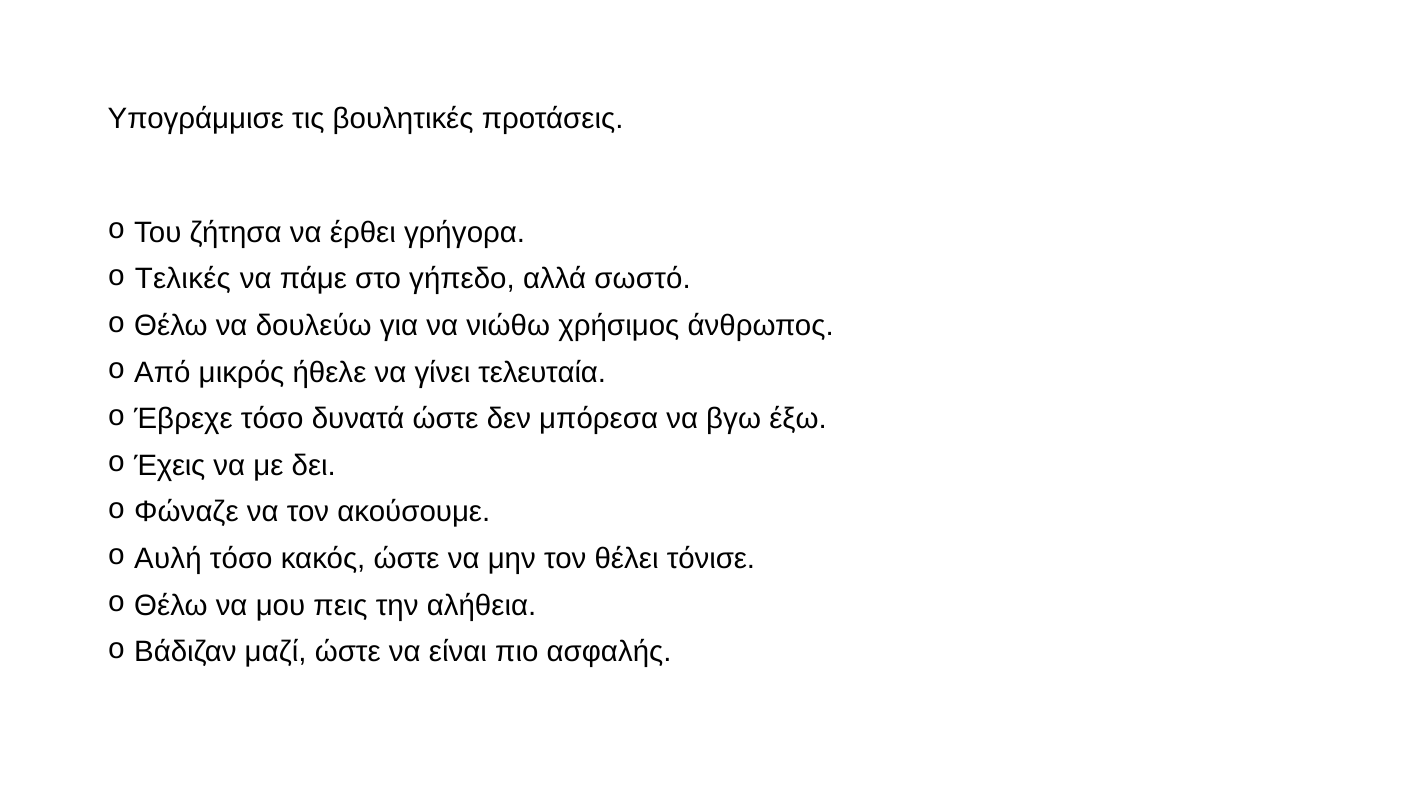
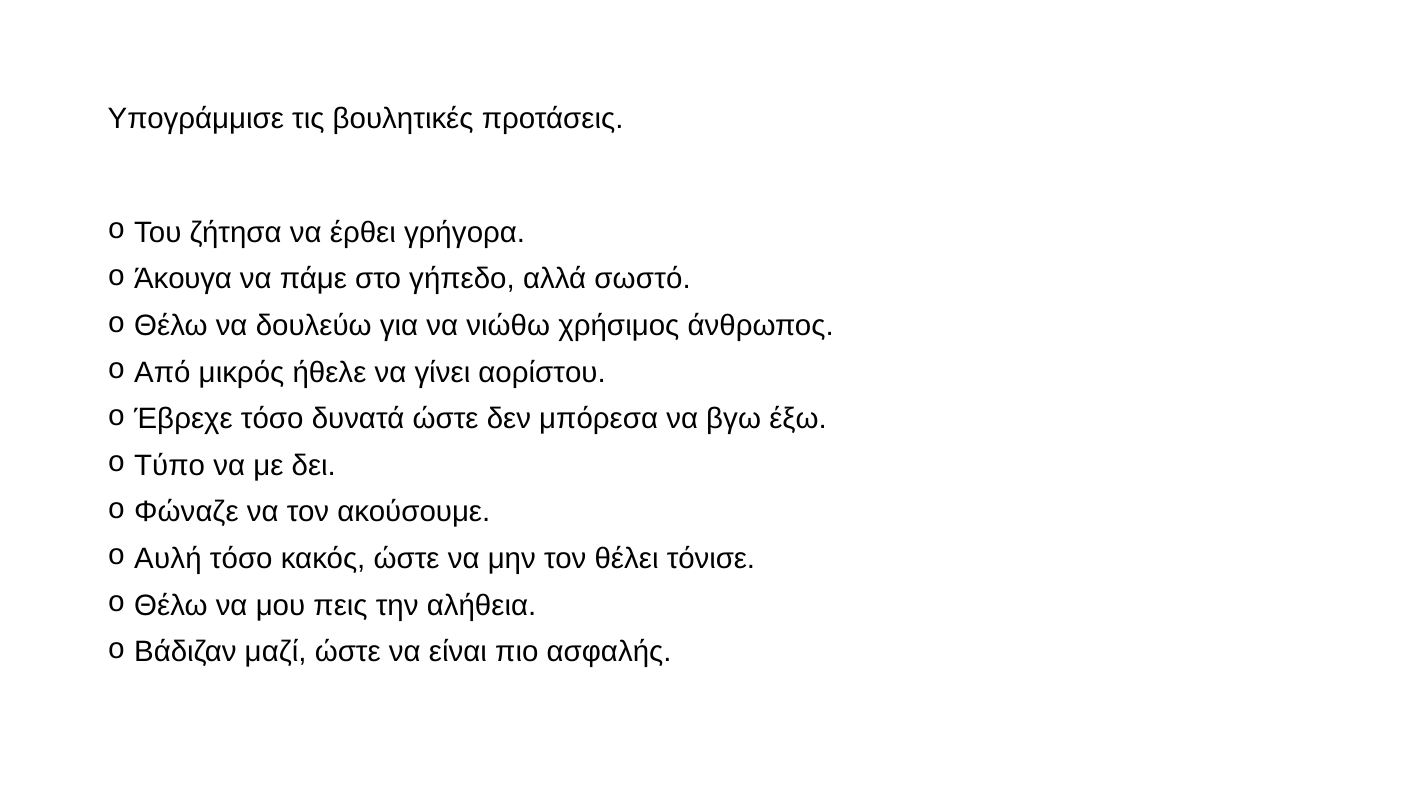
Τελικές: Τελικές -> Άκουγα
τελευταία: τελευταία -> αορίστου
Έχεις: Έχεις -> Τύπο
